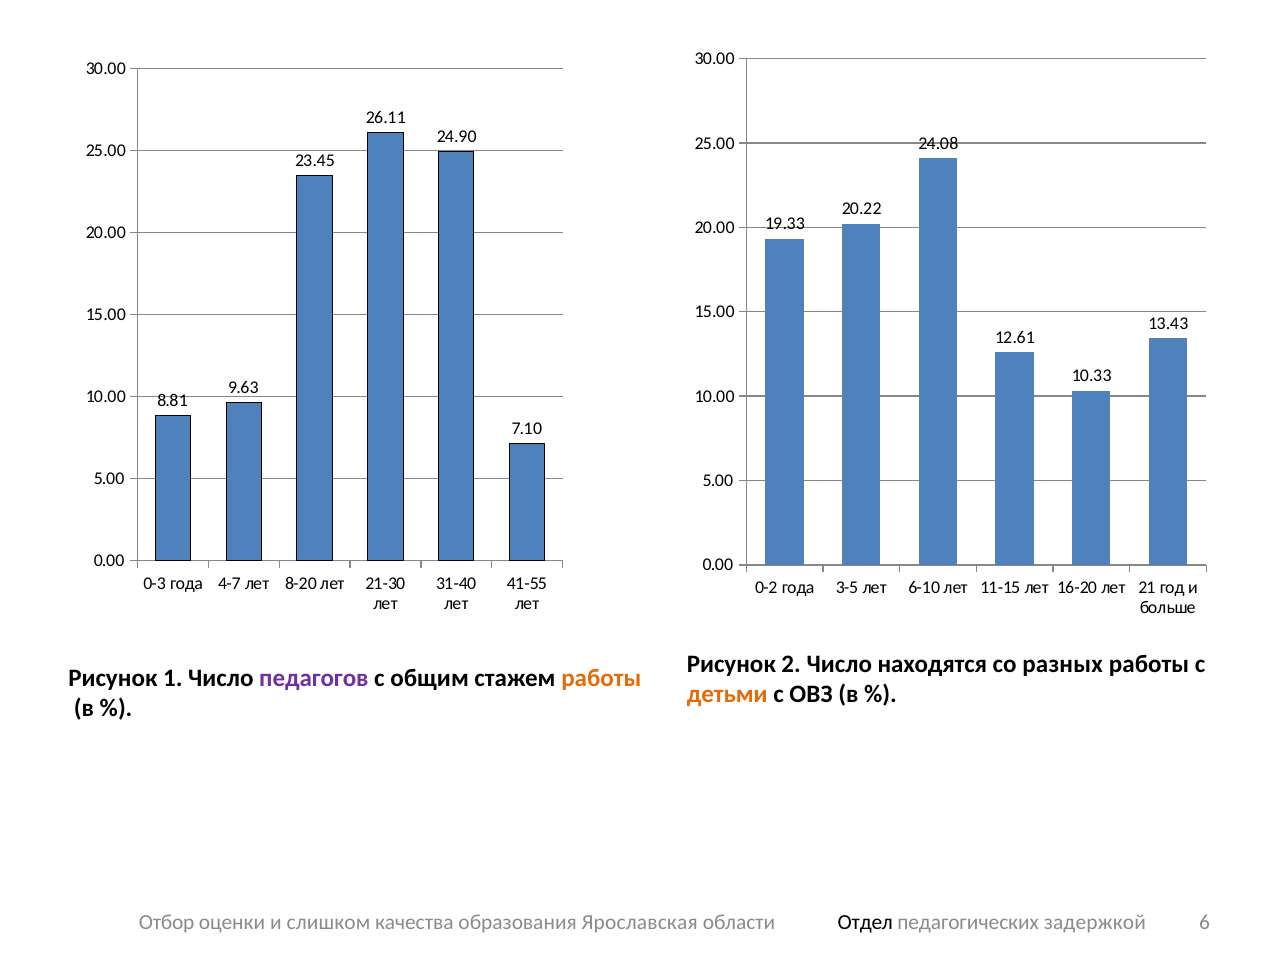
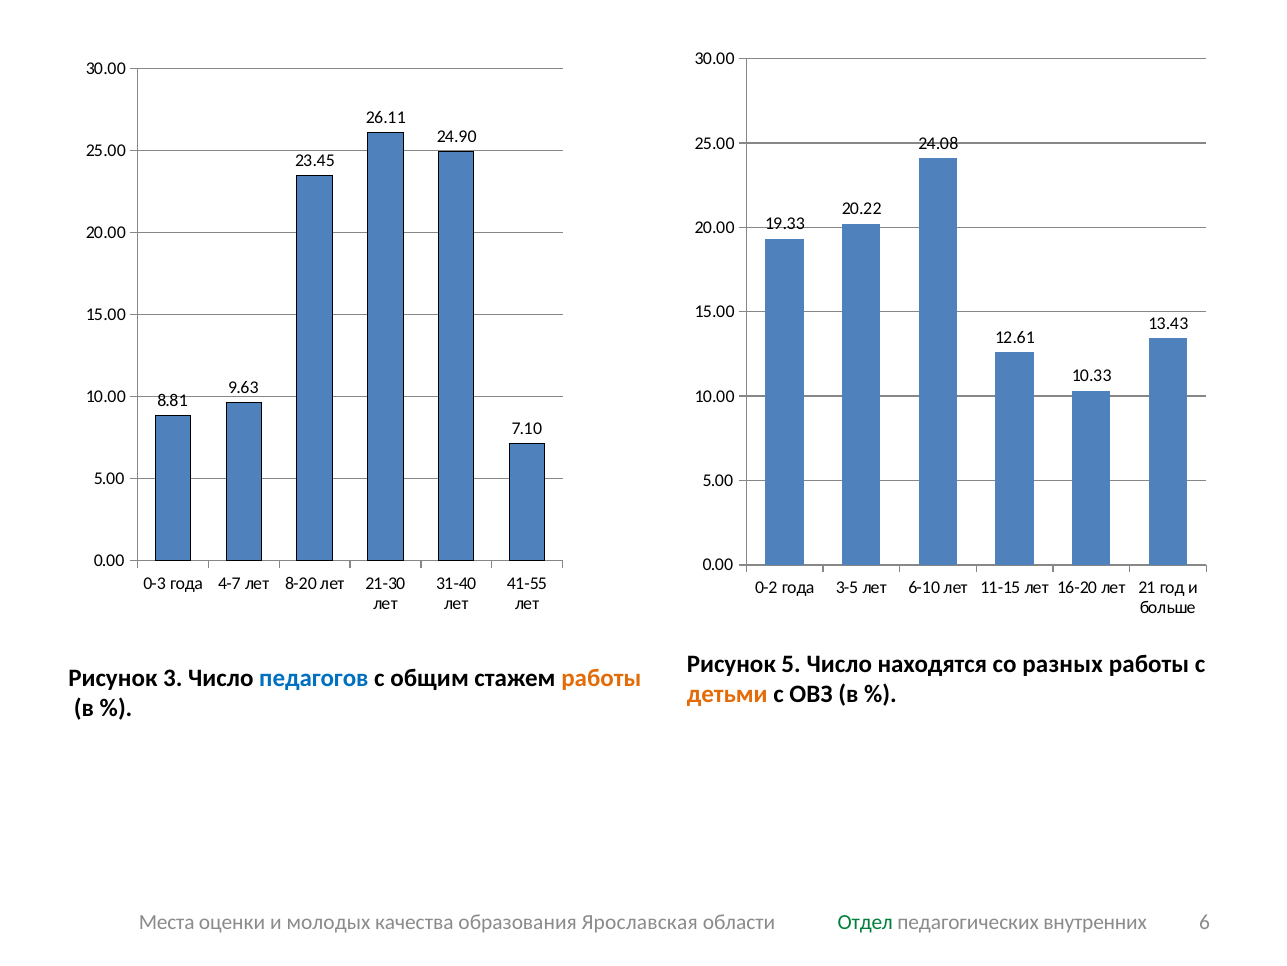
2: 2 -> 5
1: 1 -> 3
педагогов colour: purple -> blue
Отбор: Отбор -> Места
слишком: слишком -> молодых
Отдел colour: black -> green
задержкой: задержкой -> внутренних
